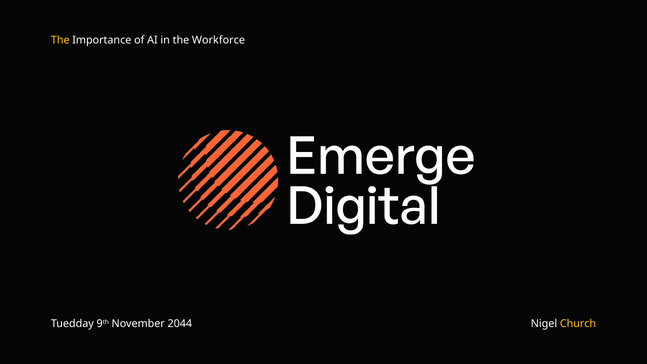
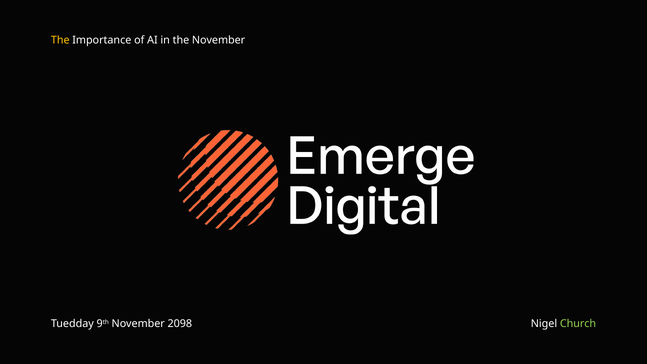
the Workforce: Workforce -> November
2044: 2044 -> 2098
Church colour: yellow -> light green
